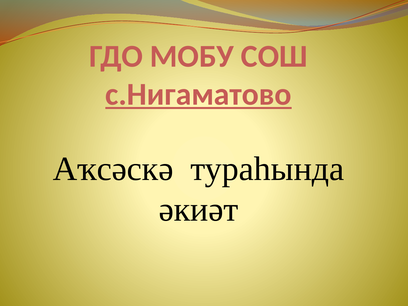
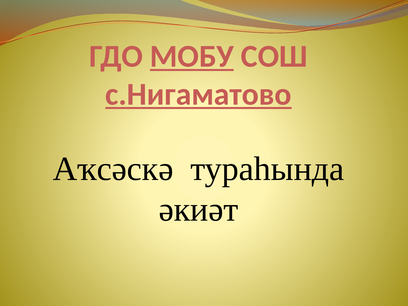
МОБУ underline: none -> present
